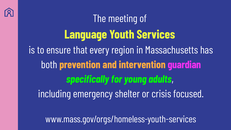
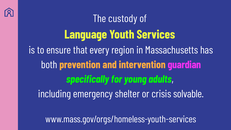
meeting: meeting -> custody
focused: focused -> solvable
